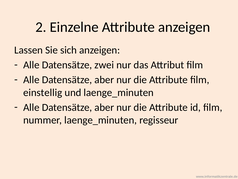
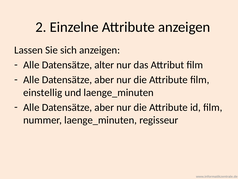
zwei: zwei -> alter
